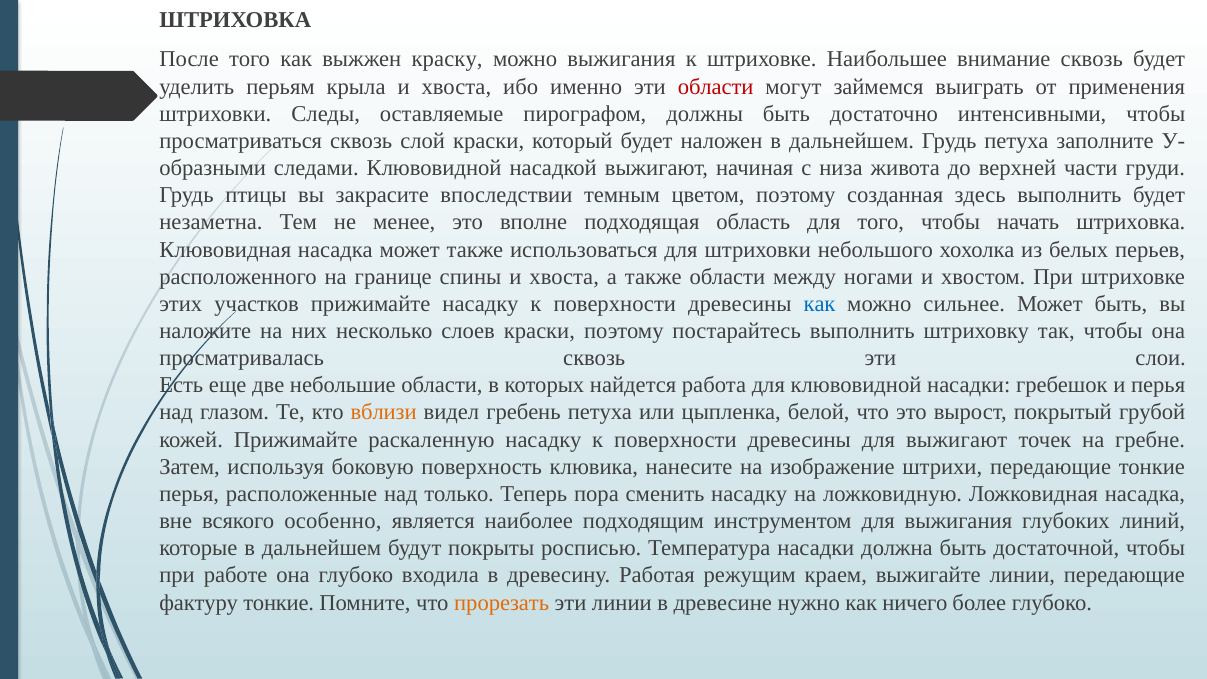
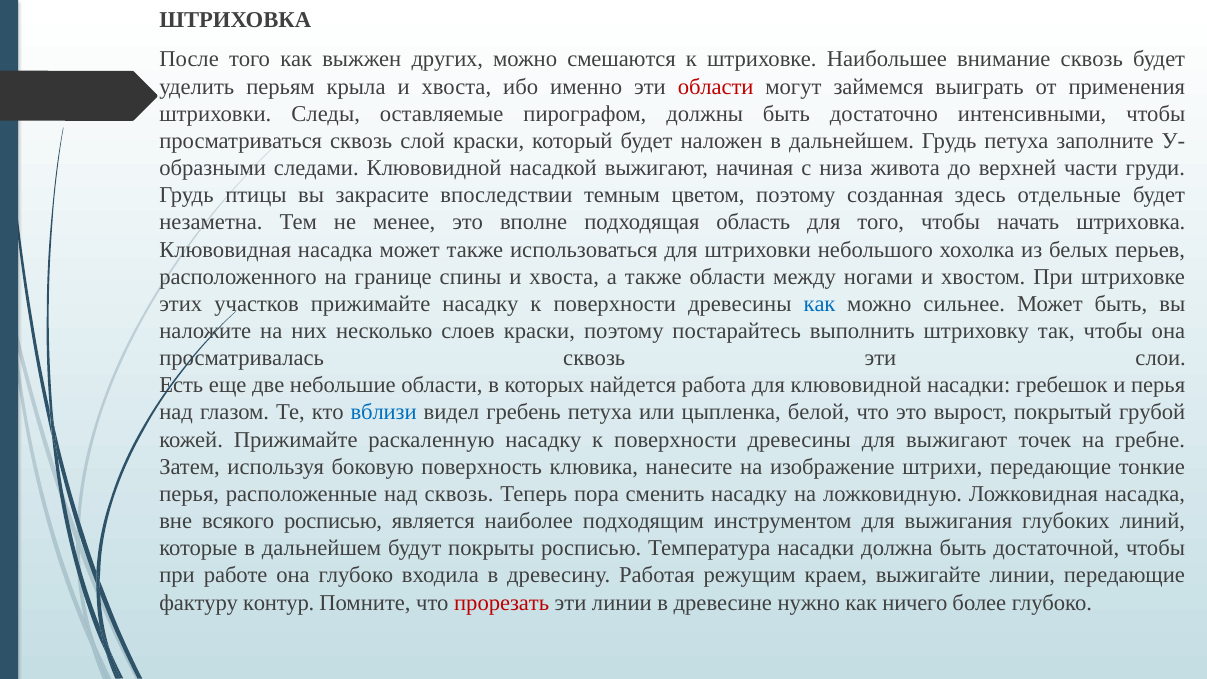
краску: краску -> других
можно выжигания: выжигания -> смешаются
здесь выполнить: выполнить -> отдельные
вблизи colour: orange -> blue
над только: только -> сквозь
всякого особенно: особенно -> росписью
фактуру тонкие: тонкие -> контур
прорезать colour: orange -> red
